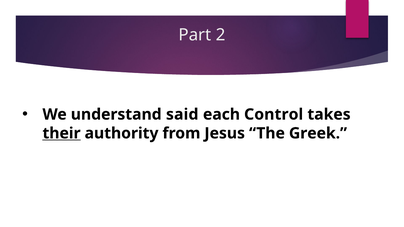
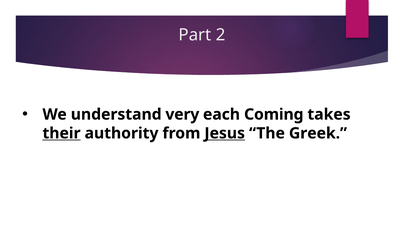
said: said -> very
Control: Control -> Coming
Jesus underline: none -> present
